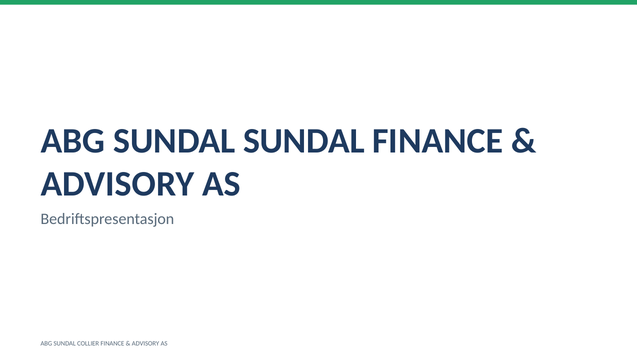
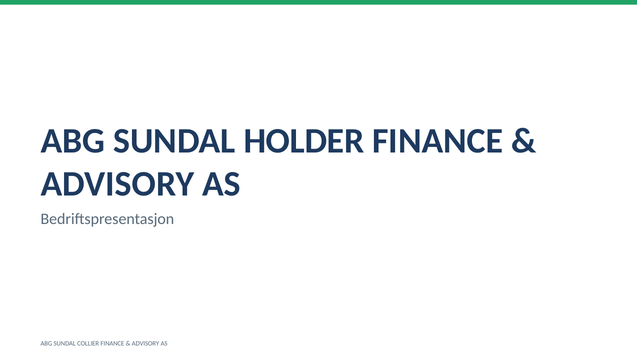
SUNDAL SUNDAL: SUNDAL -> HOLDER
